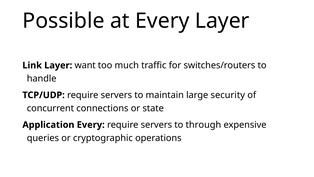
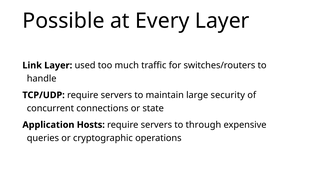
want: want -> used
Application Every: Every -> Hosts
